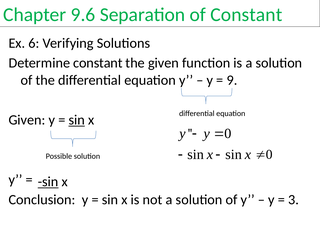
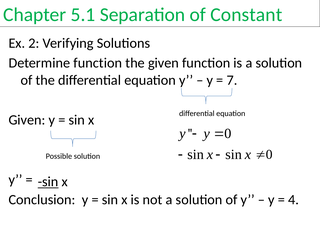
9.6: 9.6 -> 5.1
6: 6 -> 2
Determine constant: constant -> function
9: 9 -> 7
sin at (77, 120) underline: present -> none
3: 3 -> 4
